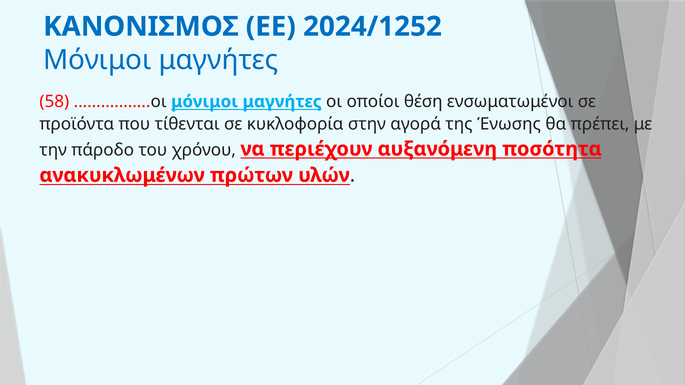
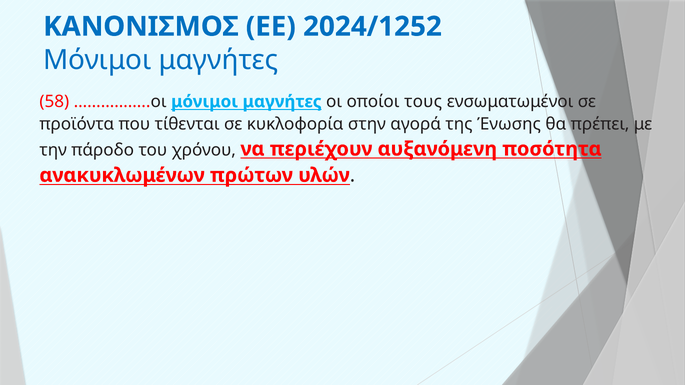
θέση: θέση -> τους
